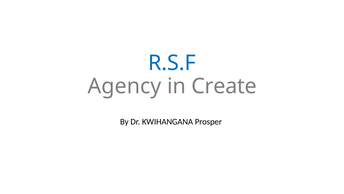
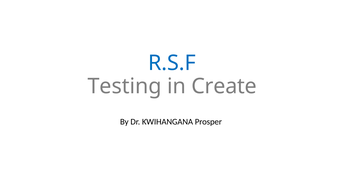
Agency: Agency -> Testing
